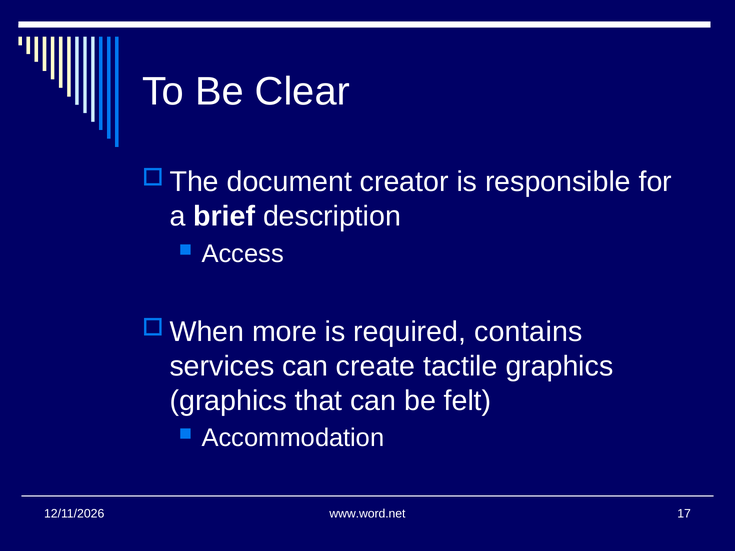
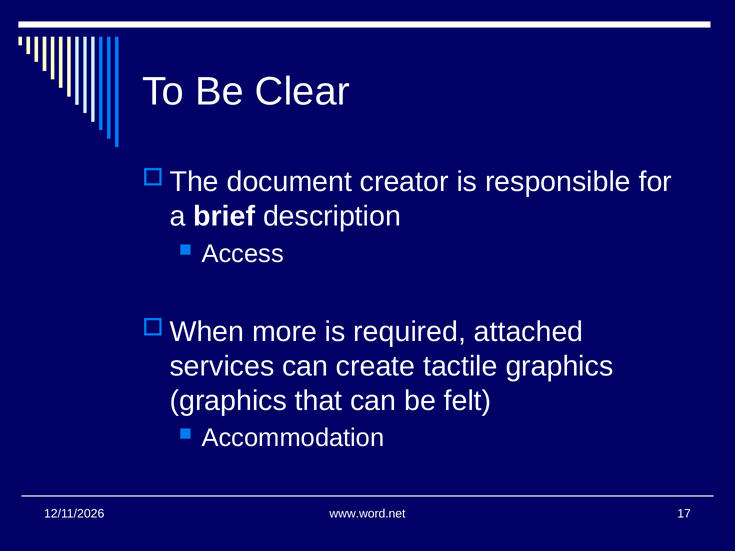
contains: contains -> attached
